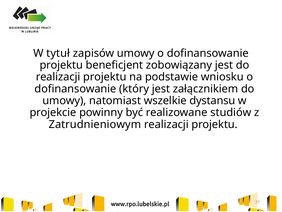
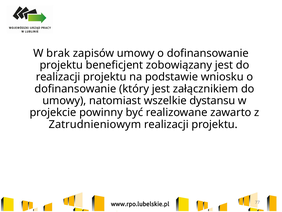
tytuł: tytuł -> brak
studiów: studiów -> zawarto
